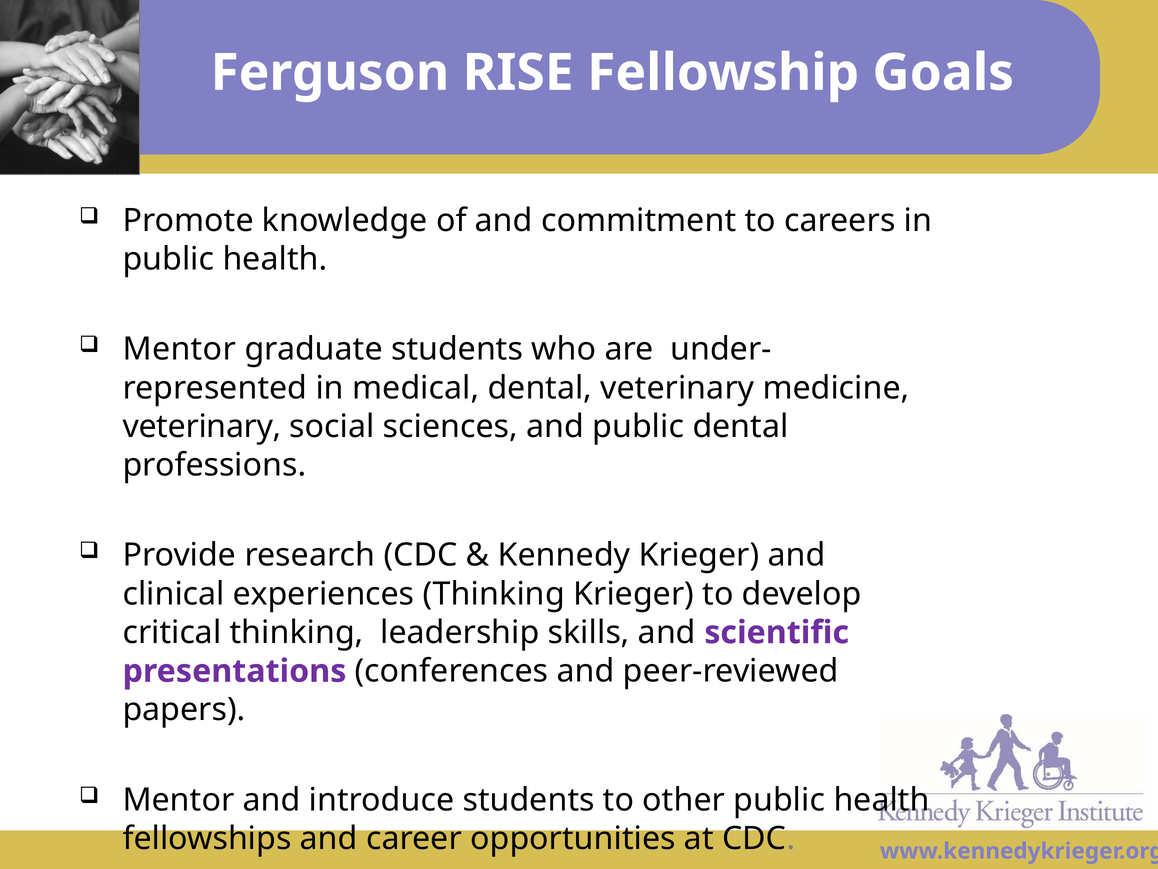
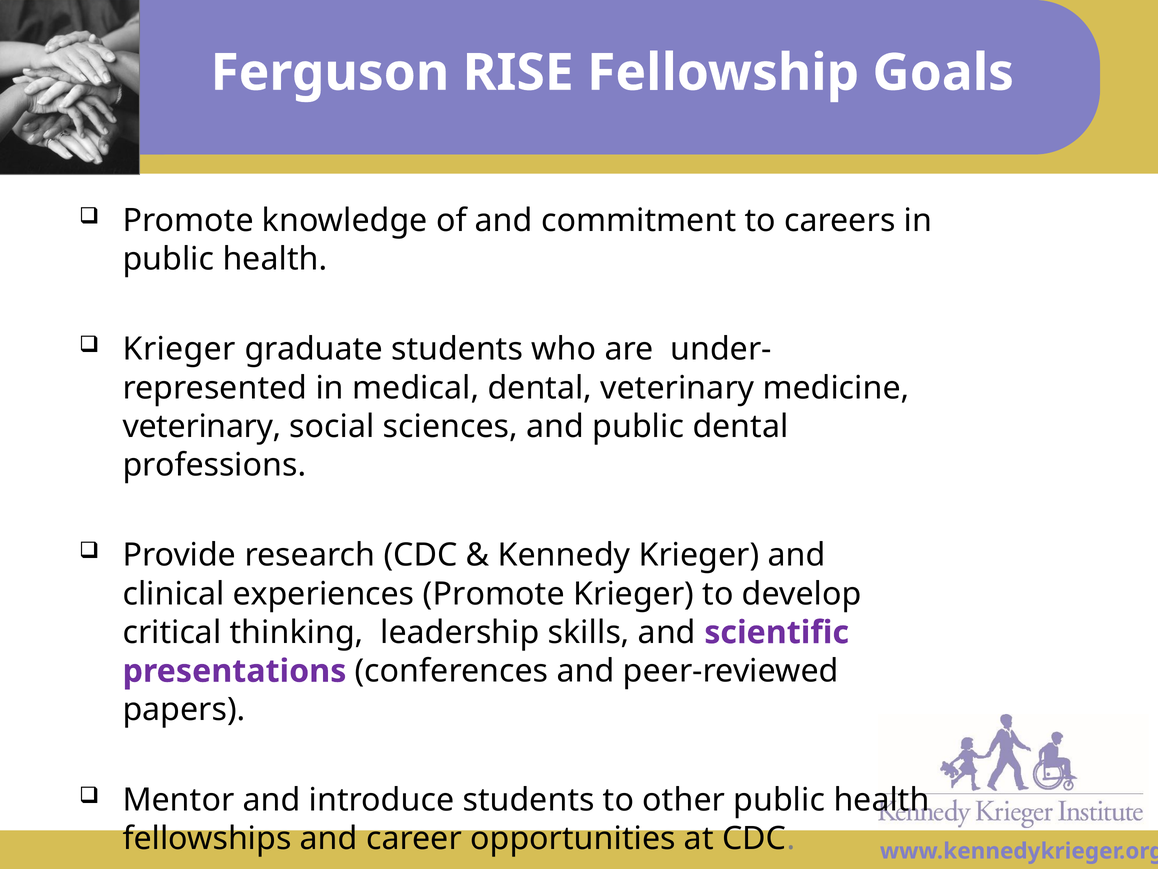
Mentor at (179, 349): Mentor -> Krieger
experiences Thinking: Thinking -> Promote
